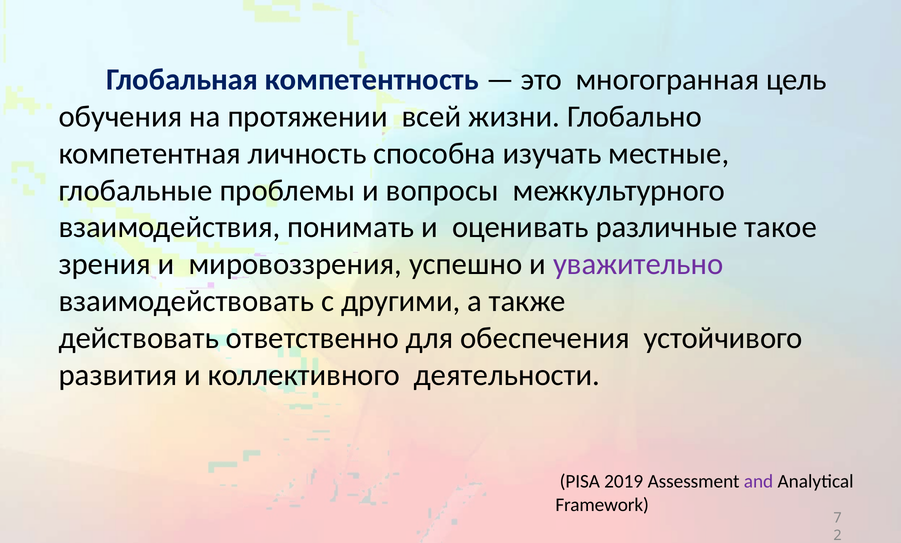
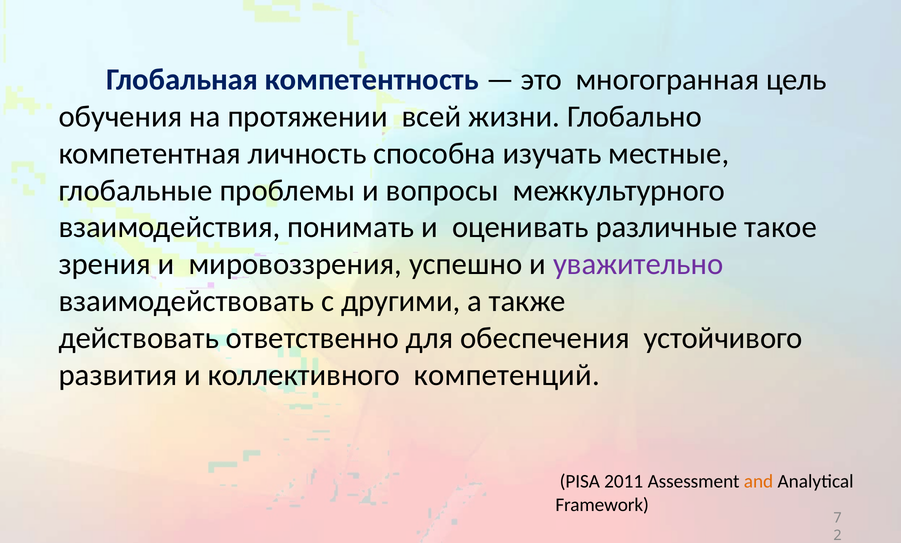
деятельности: деятельности -> компетенций
2019: 2019 -> 2011
and colour: purple -> orange
